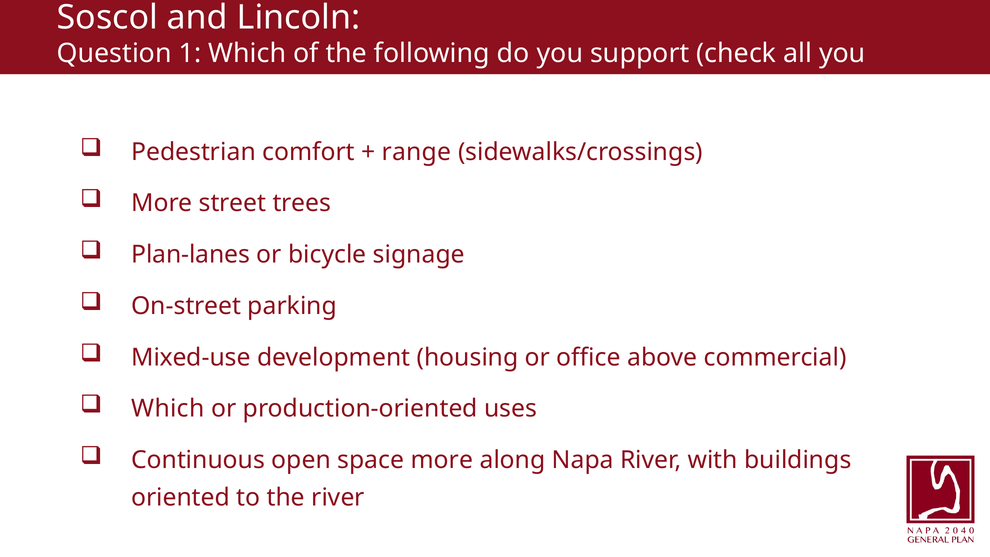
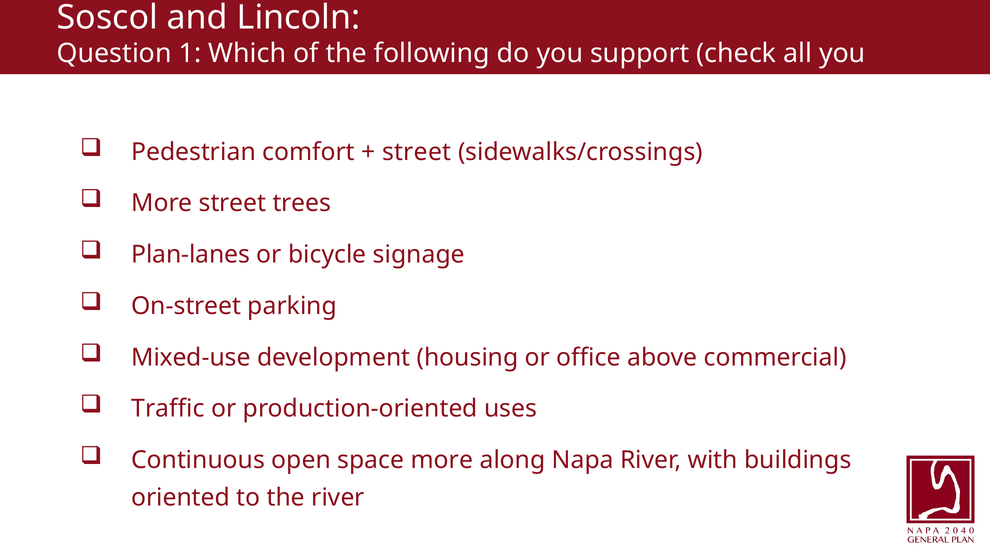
range at (417, 152): range -> street
Which at (168, 409): Which -> Traffic
